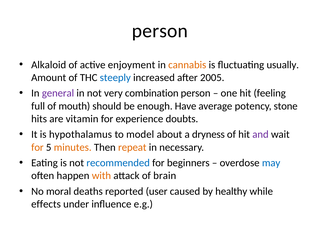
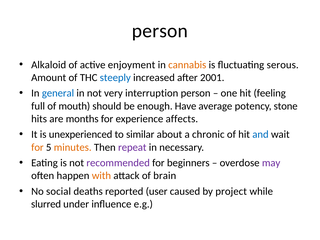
usually: usually -> serous
2005: 2005 -> 2001
general colour: purple -> blue
combination: combination -> interruption
vitamin: vitamin -> months
doubts: doubts -> affects
hypothalamus: hypothalamus -> unexperienced
model: model -> similar
dryness: dryness -> chronic
and colour: purple -> blue
repeat colour: orange -> purple
recommended colour: blue -> purple
may colour: blue -> purple
moral: moral -> social
healthy: healthy -> project
effects: effects -> slurred
